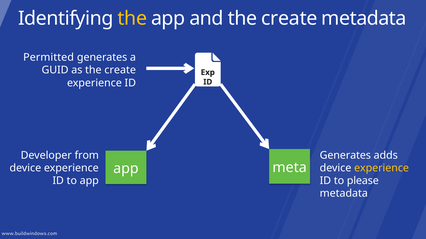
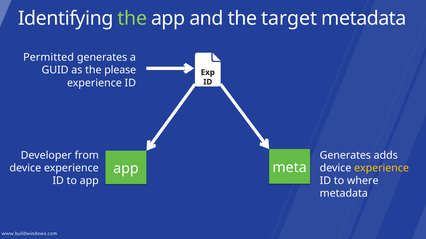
the at (132, 18) colour: yellow -> light green
and the create: create -> target
as the create: create -> please
please: please -> where
